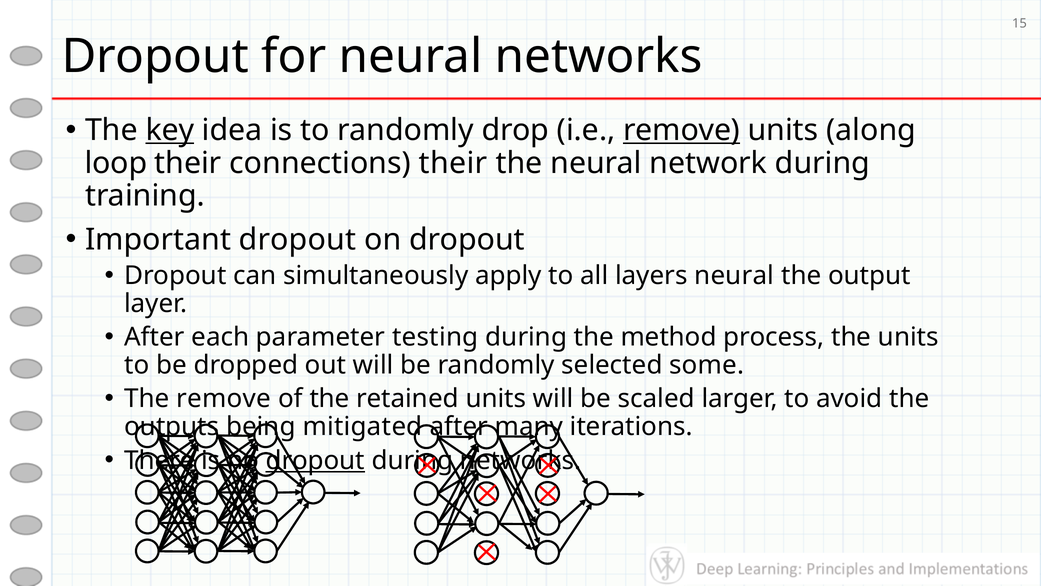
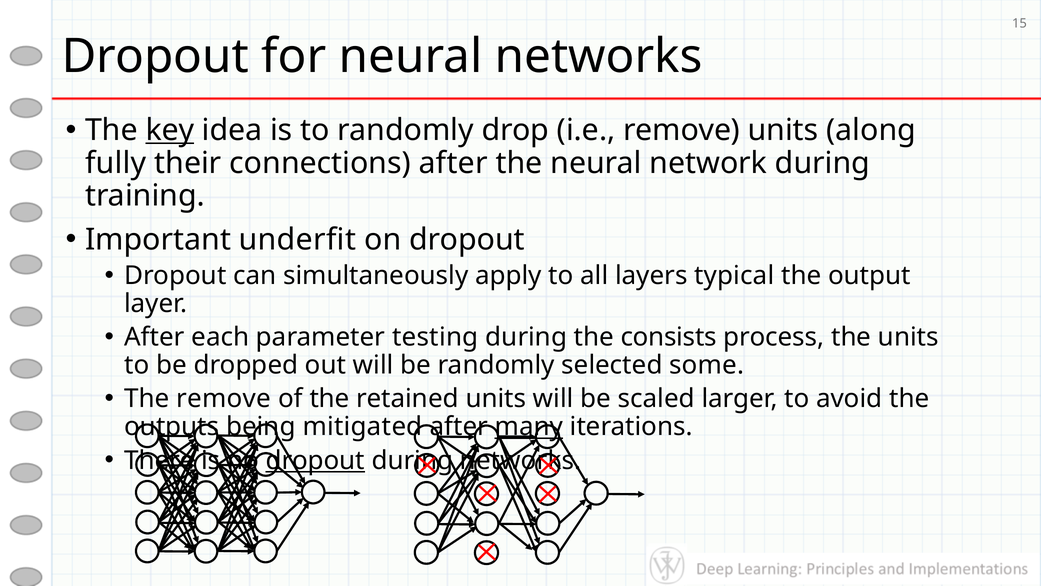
remove at (682, 130) underline: present -> none
loop: loop -> fully
connections their: their -> after
Important dropout: dropout -> underfit
layers neural: neural -> typical
method: method -> consists
many underline: none -> present
